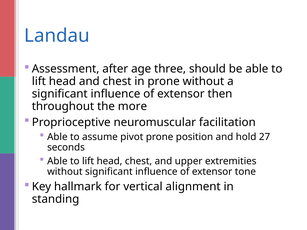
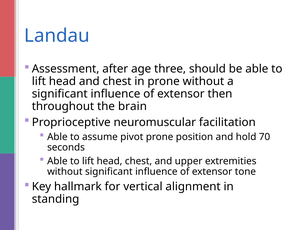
more: more -> brain
27: 27 -> 70
